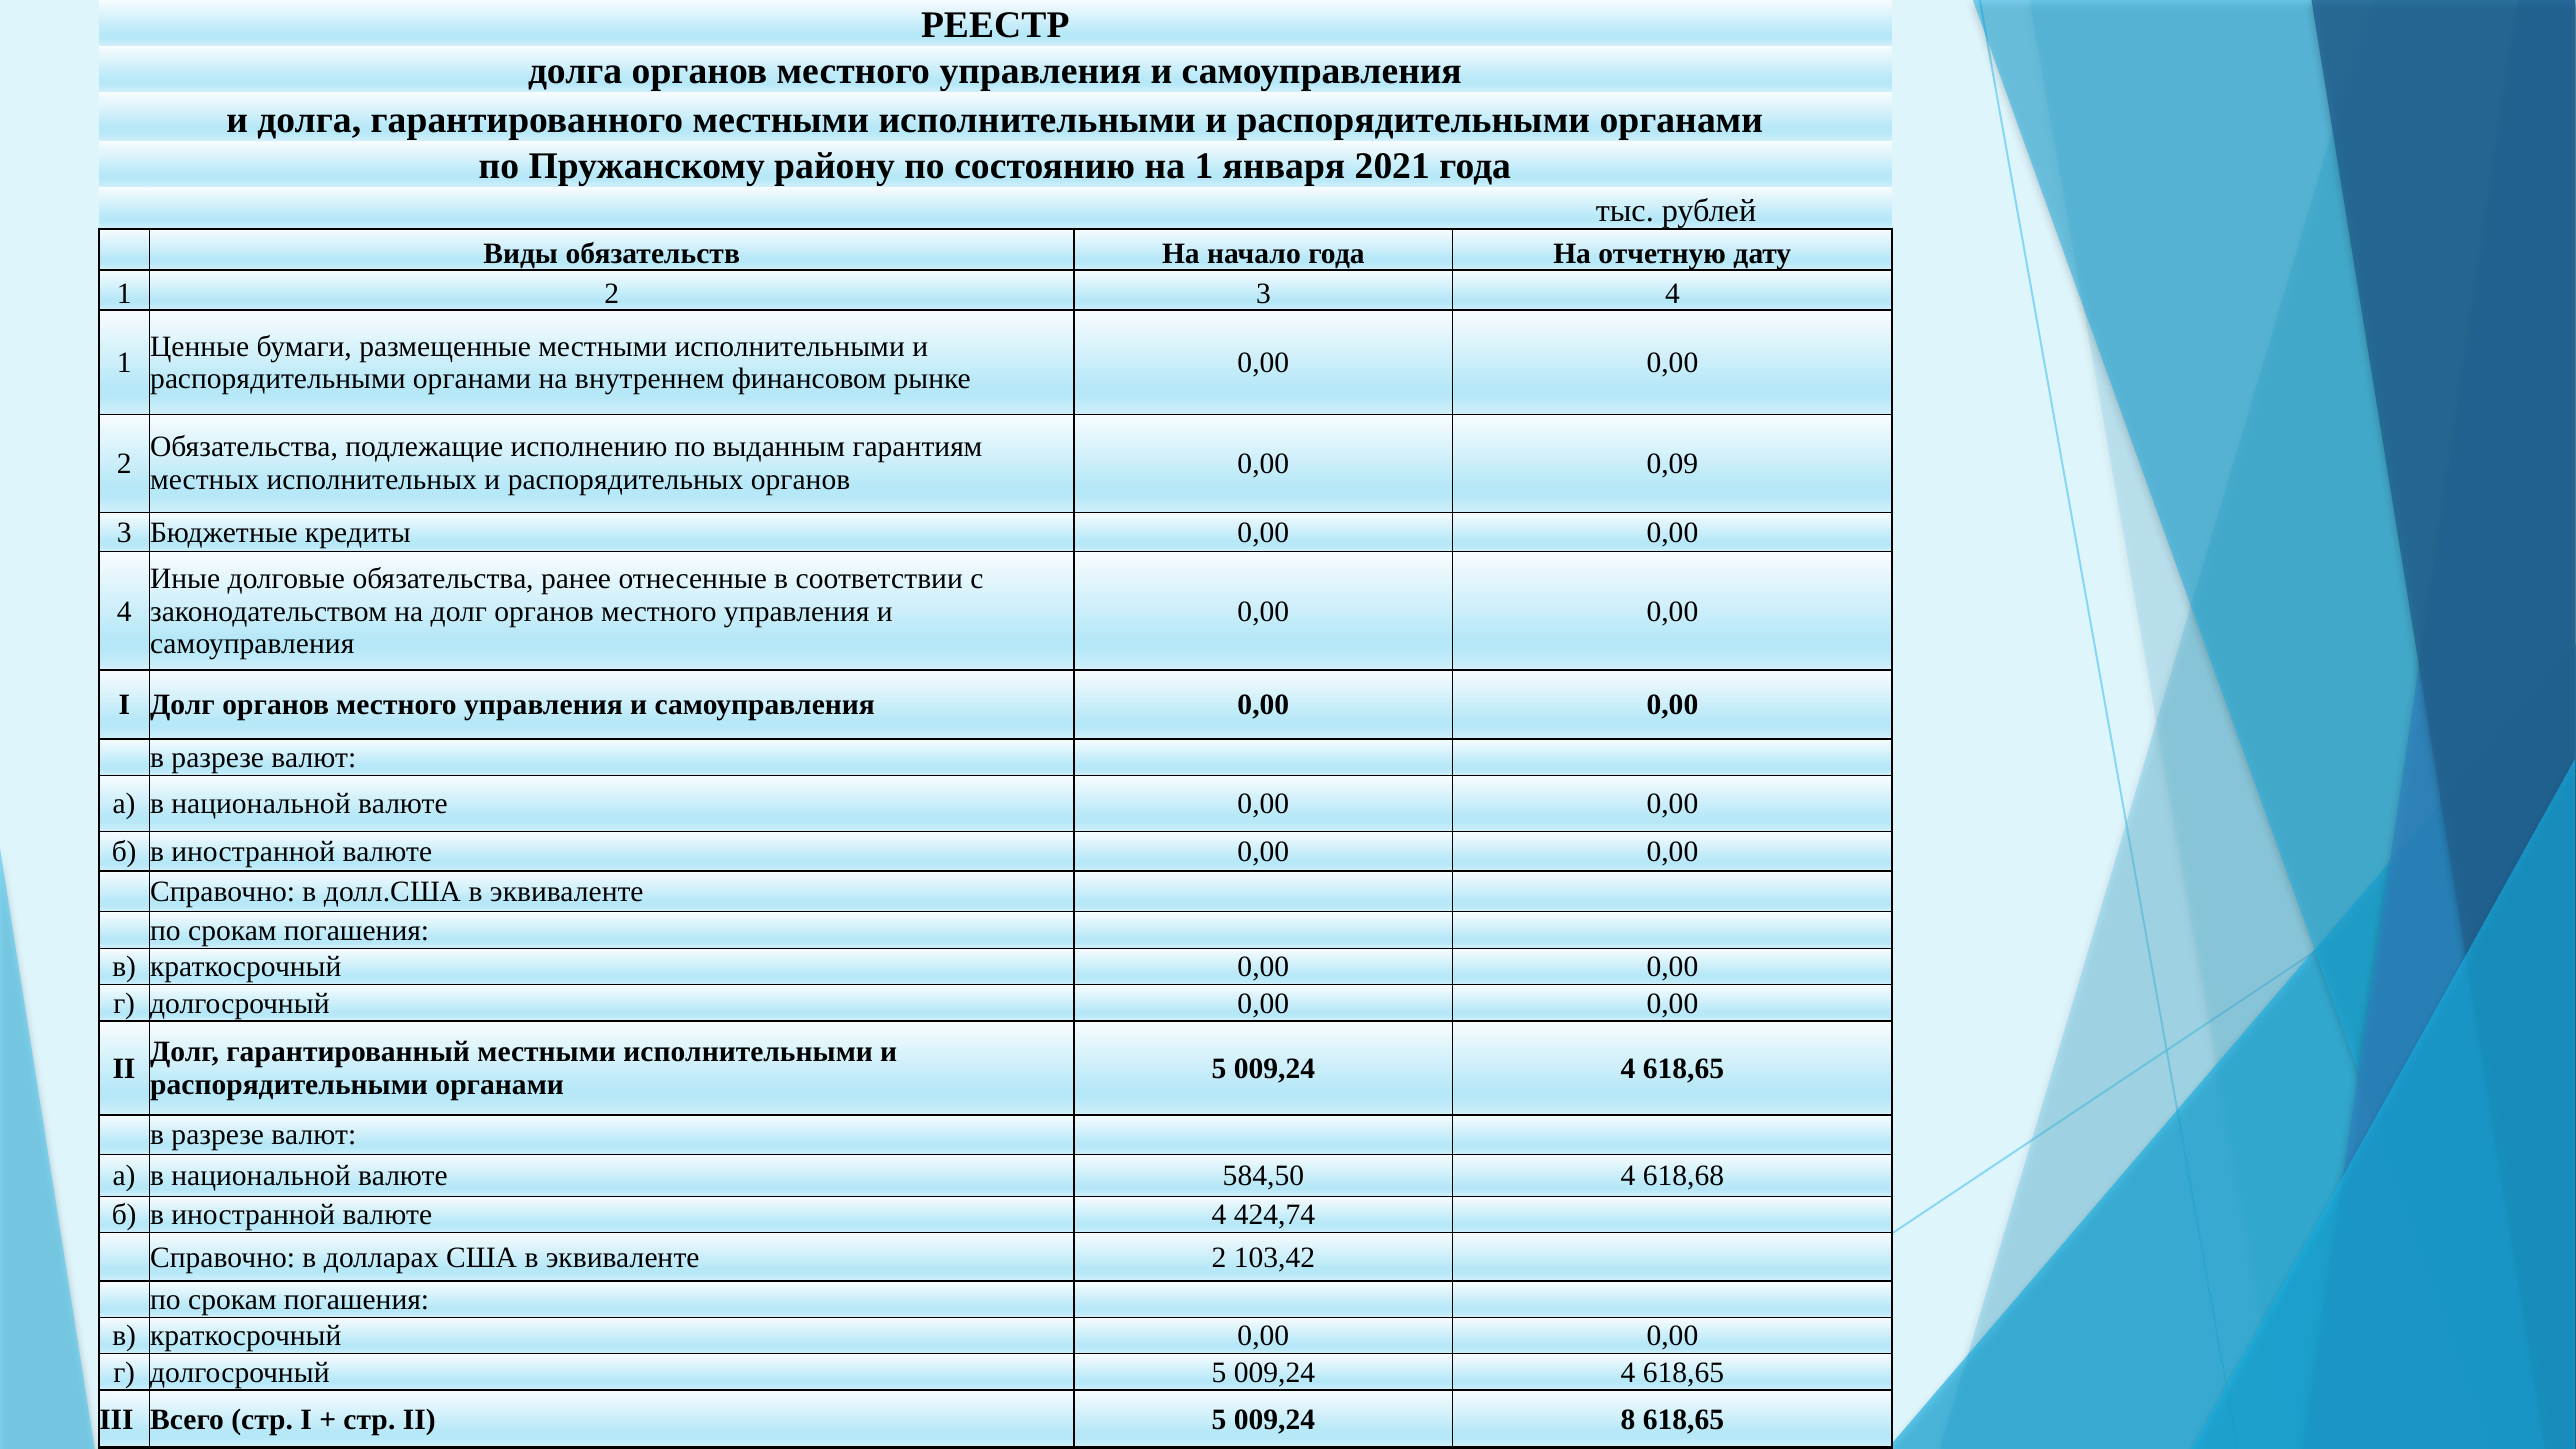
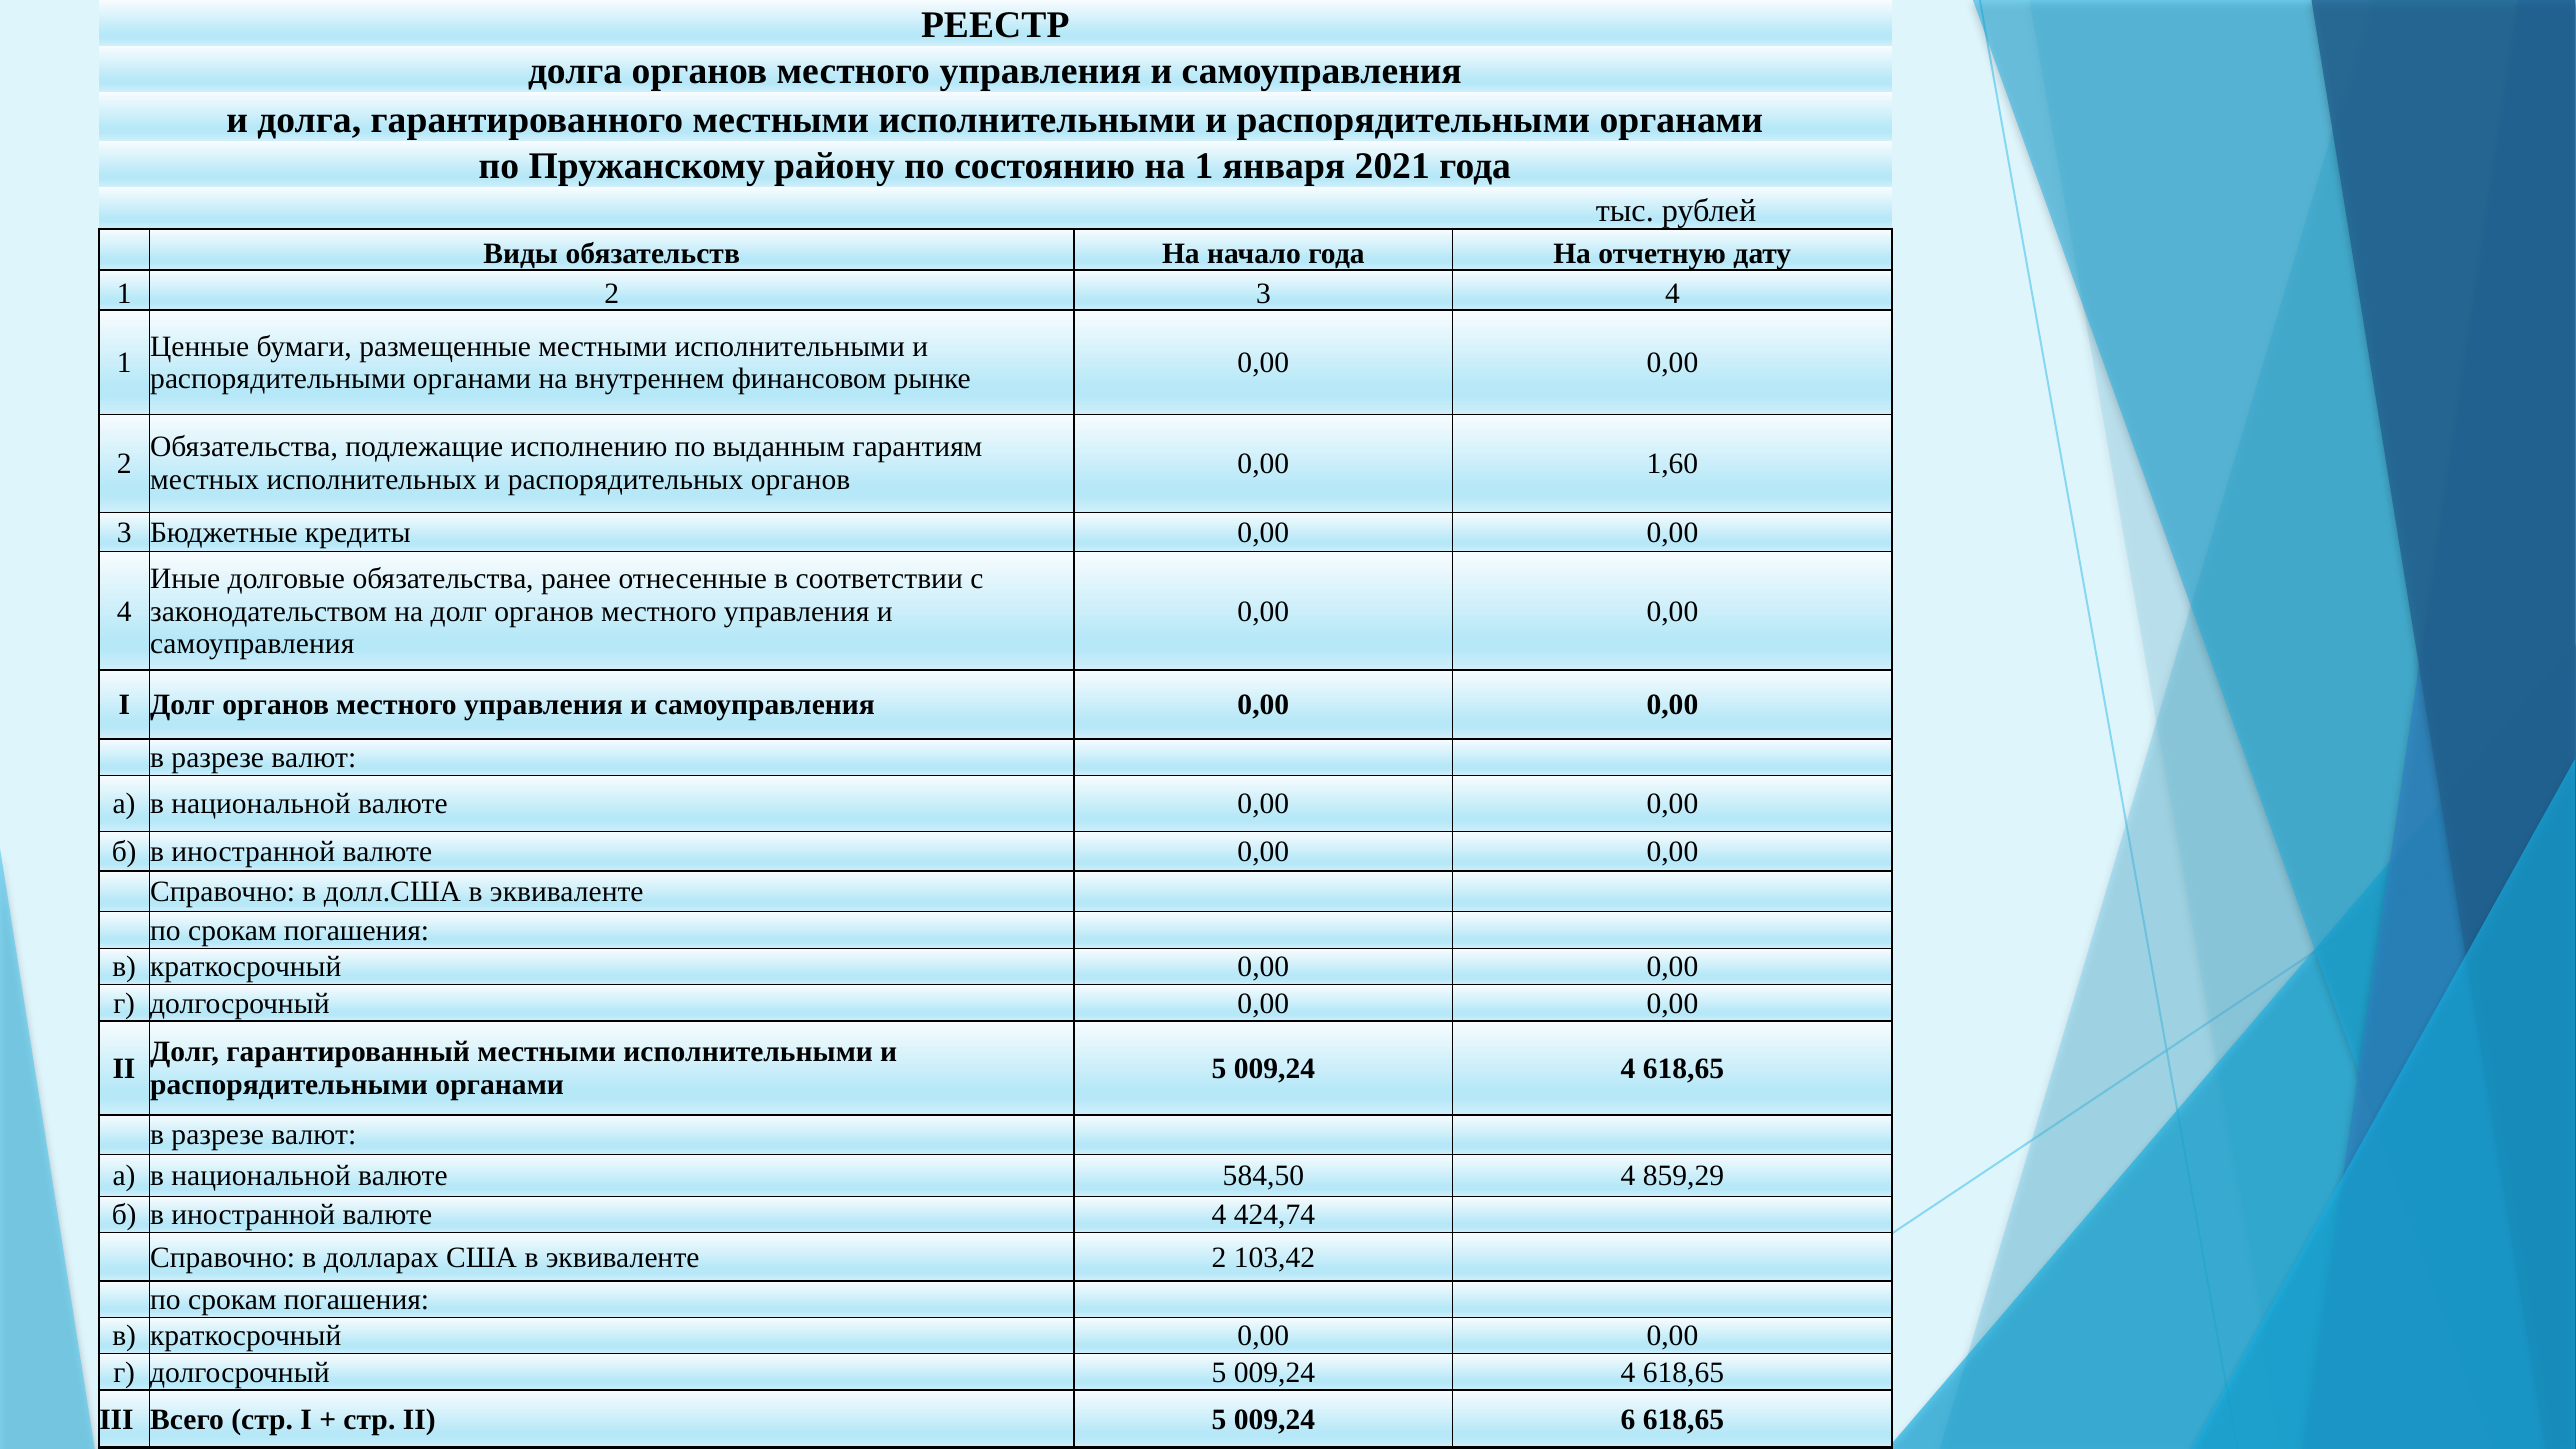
0,09: 0,09 -> 1,60
618,68: 618,68 -> 859,29
8: 8 -> 6
